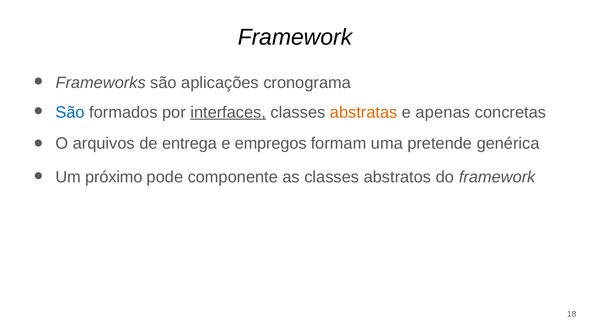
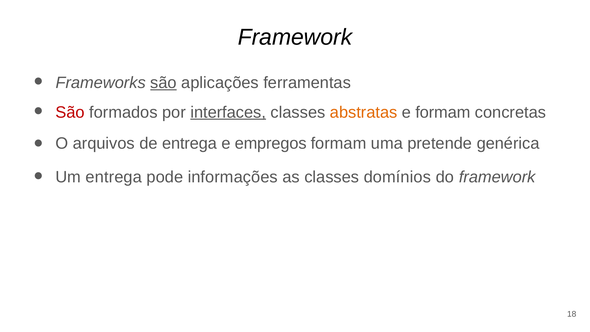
são at (164, 83) underline: none -> present
cronograma: cronograma -> ferramentas
São at (70, 112) colour: blue -> red
e apenas: apenas -> formam
Um próximo: próximo -> entrega
componente: componente -> informações
abstratos: abstratos -> domínios
